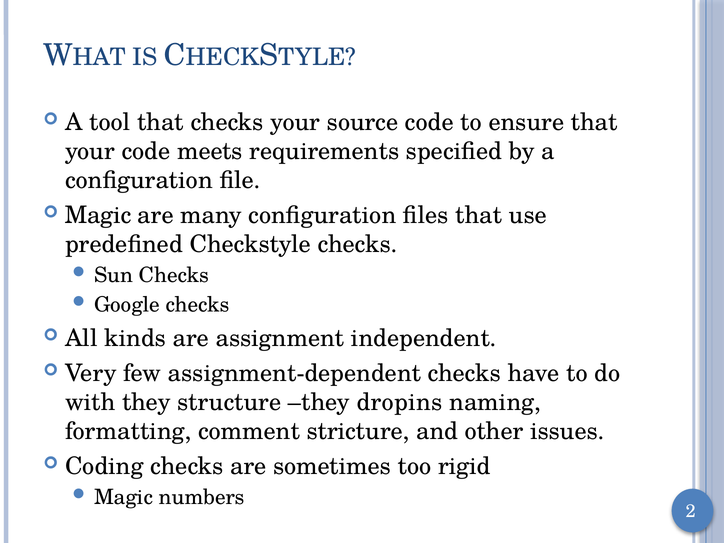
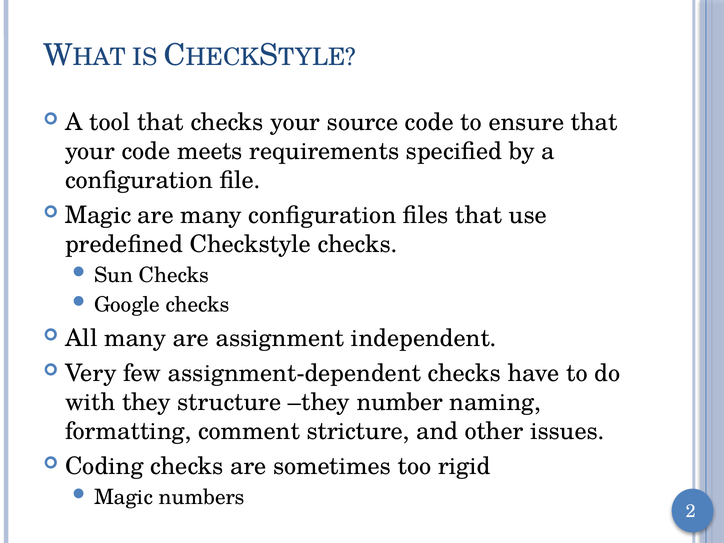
All kinds: kinds -> many
dropins: dropins -> number
